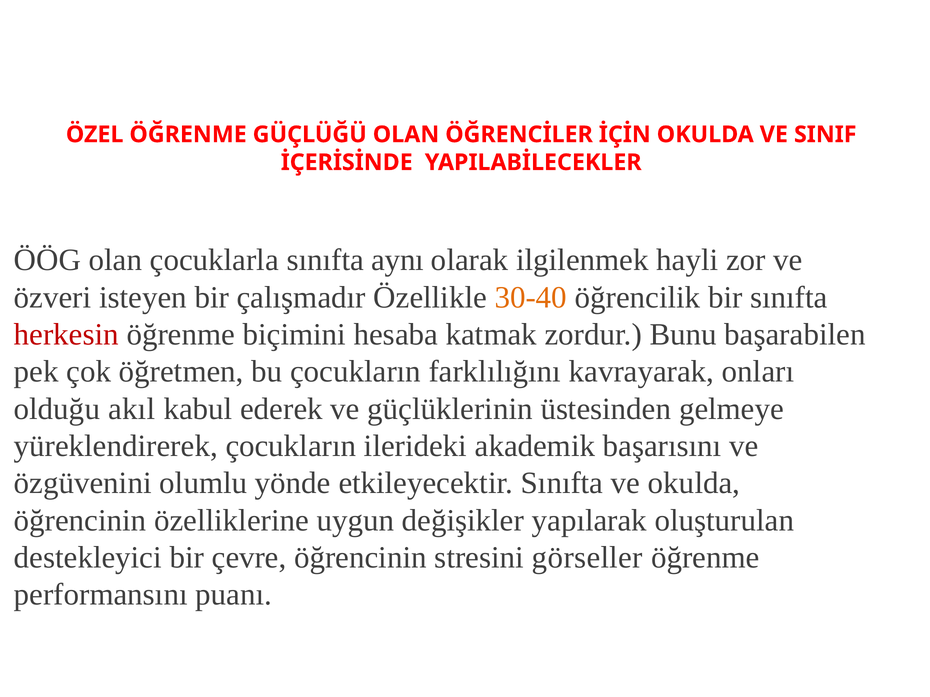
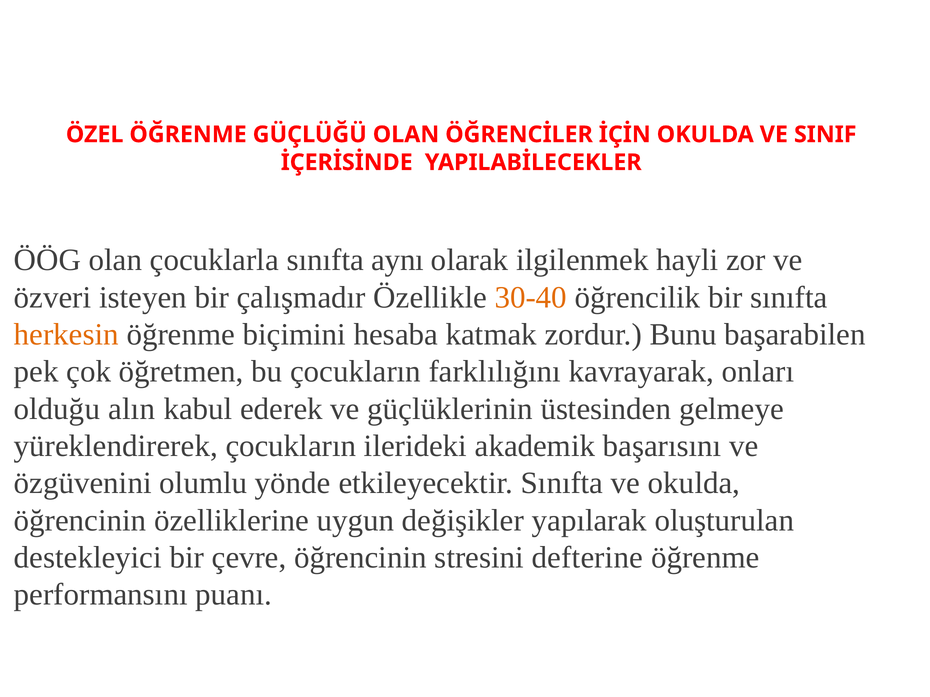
herkesin colour: red -> orange
akıl: akıl -> alın
görseller: görseller -> defterine
